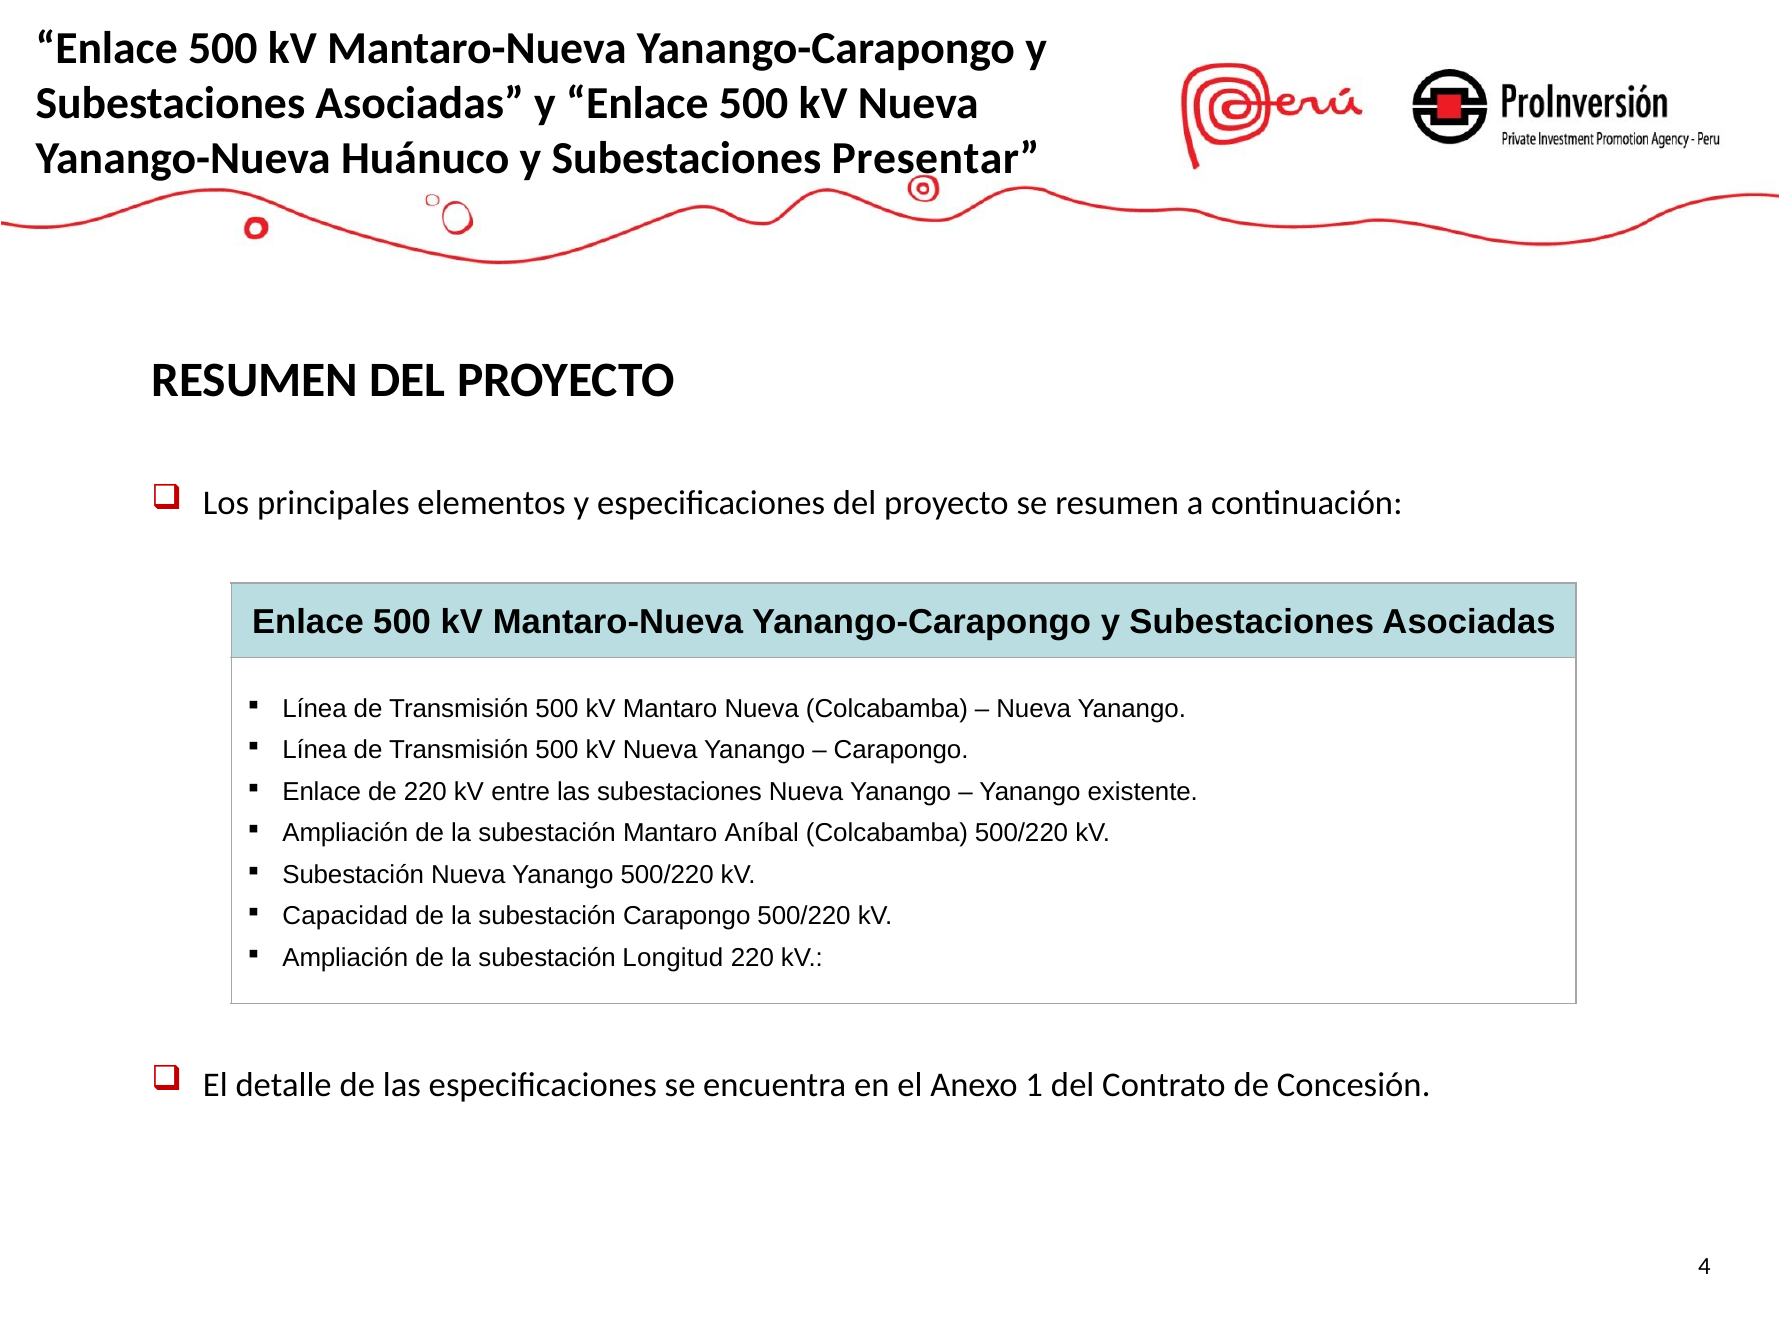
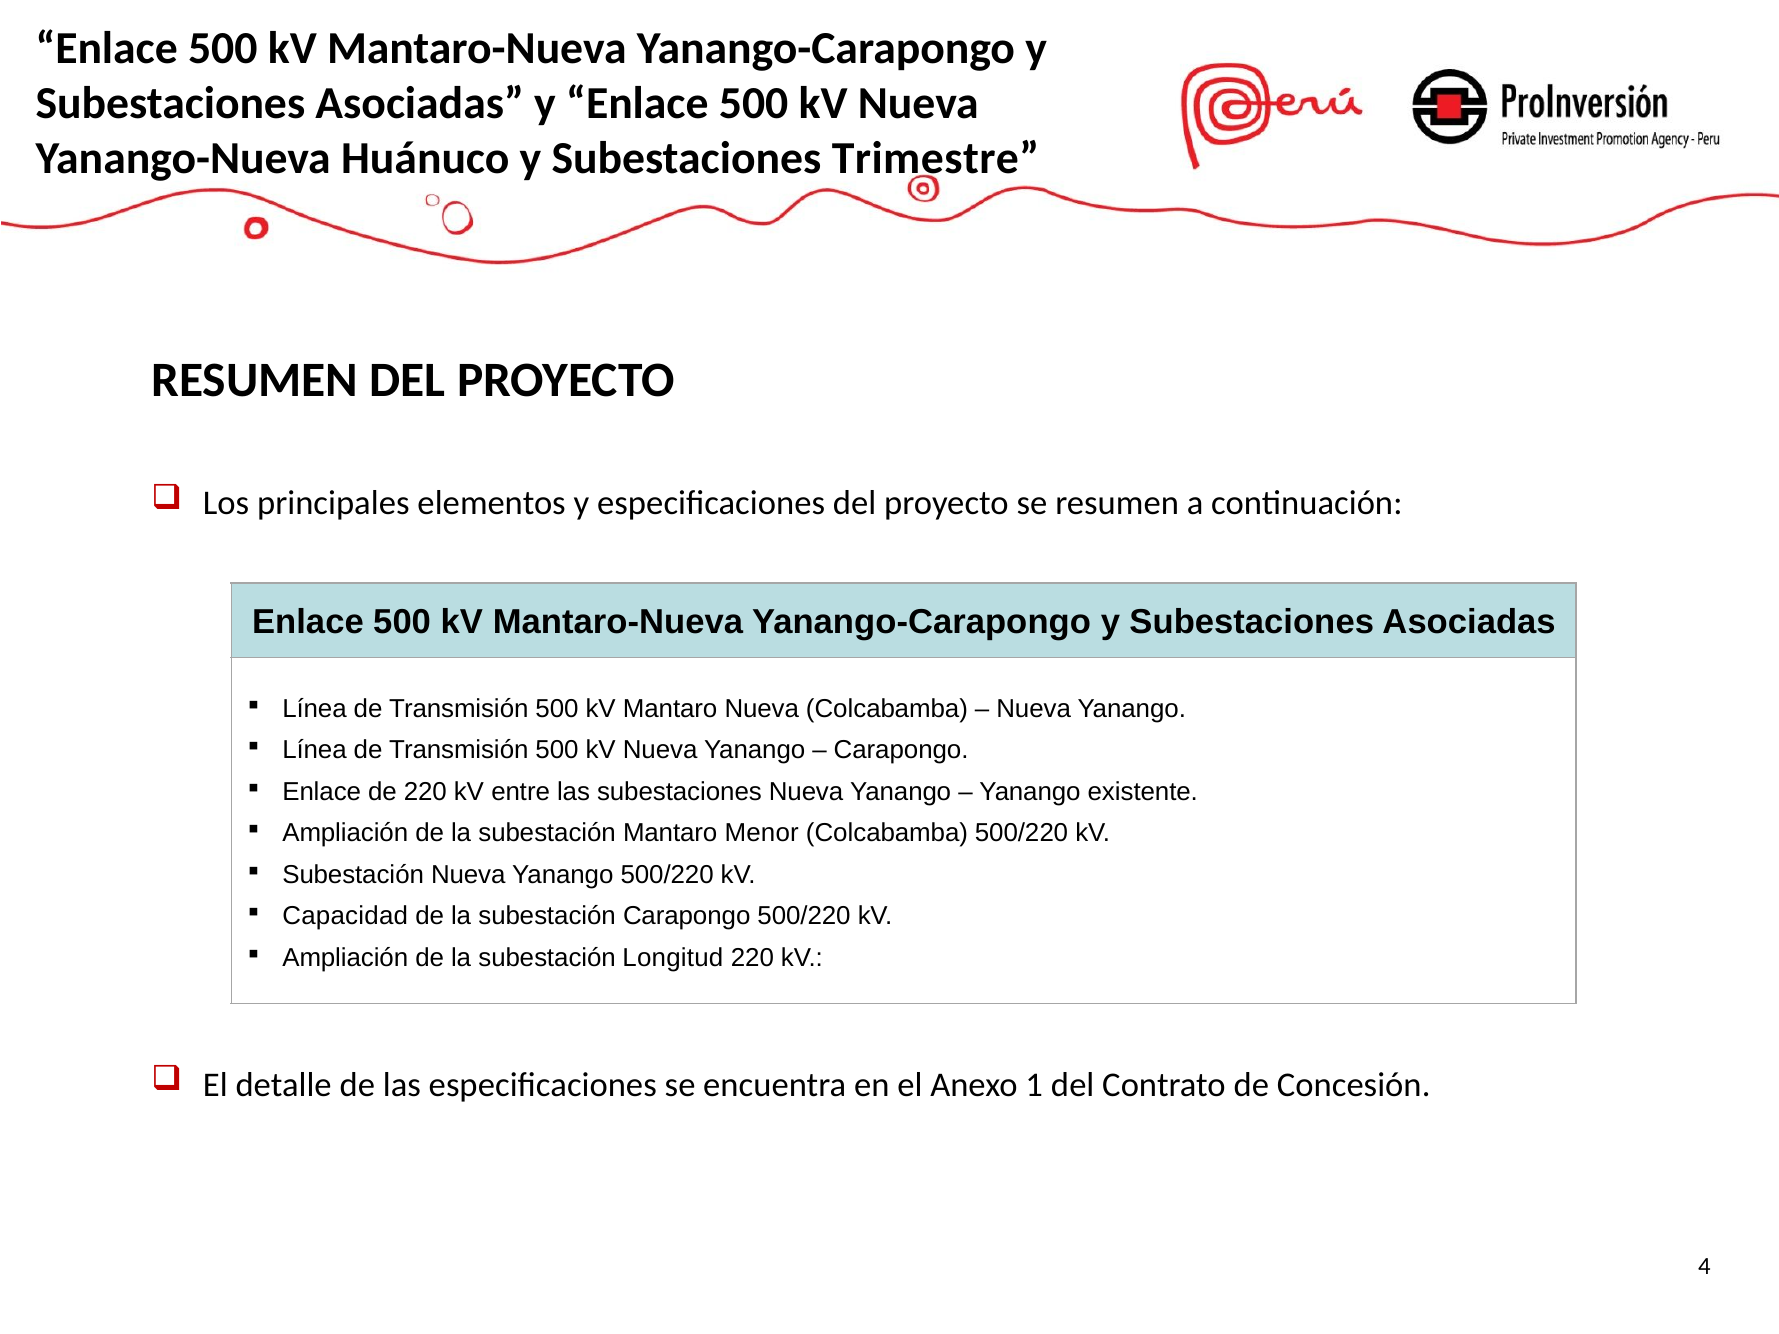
Presentar: Presentar -> Trimestre
Aníbal: Aníbal -> Menor
